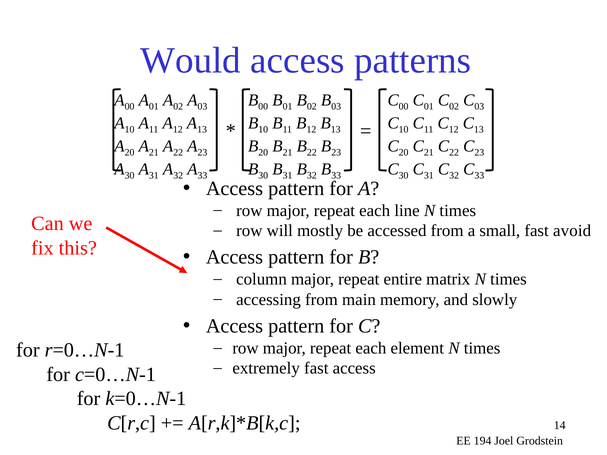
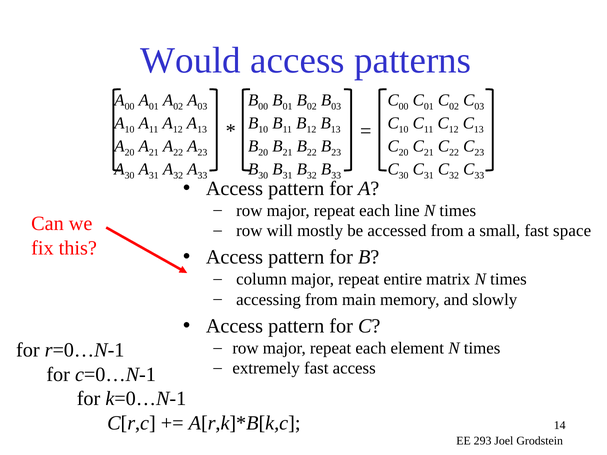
avoid: avoid -> space
194: 194 -> 293
